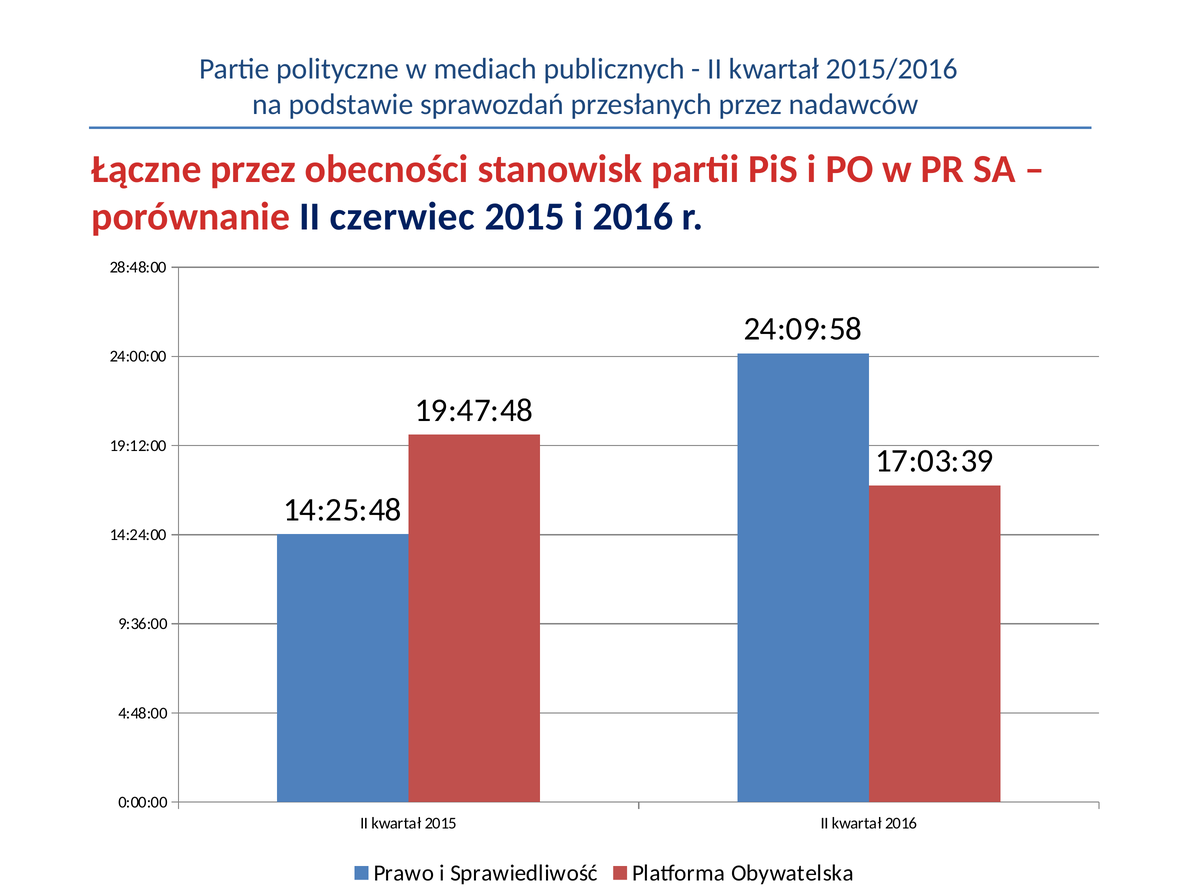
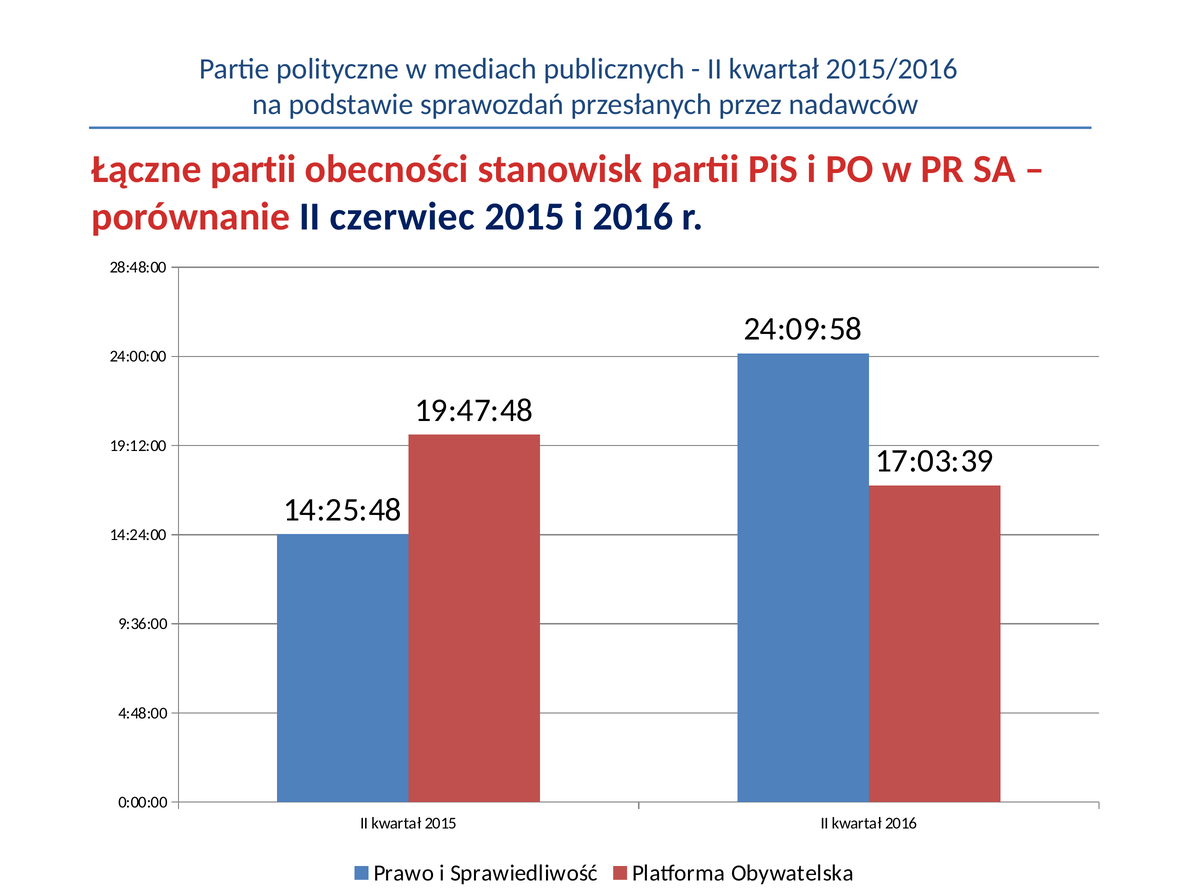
Łączne przez: przez -> partii
